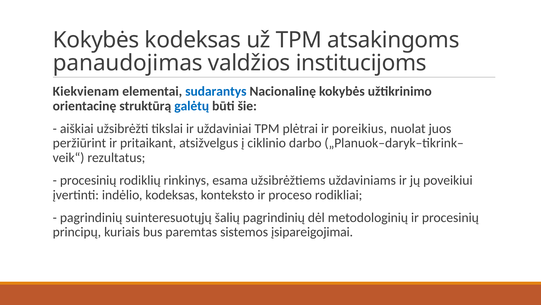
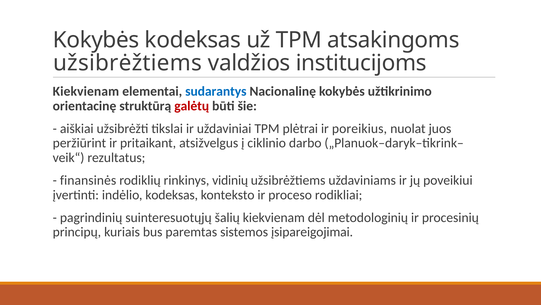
panaudojimas at (128, 63): panaudojimas -> užsibrėžtiems
galėtų colour: blue -> red
procesinių at (88, 180): procesinių -> finansinės
esama: esama -> vidinių
šalių pagrindinių: pagrindinių -> kiekvienam
